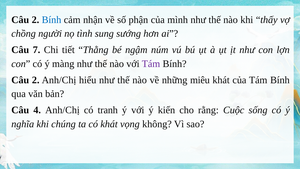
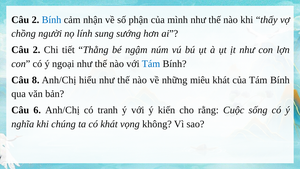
tình: tình -> lính
7 at (37, 50): 7 -> 2
màng: màng -> ngoại
Tám at (151, 64) colour: purple -> blue
2 at (36, 80): 2 -> 8
4: 4 -> 6
